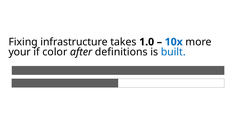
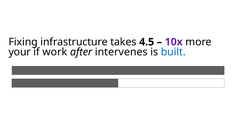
1.0: 1.0 -> 4.5
10x colour: blue -> purple
color: color -> work
definitions: definitions -> intervenes
